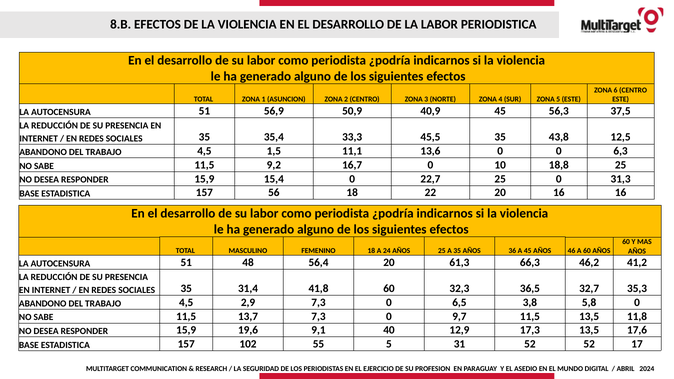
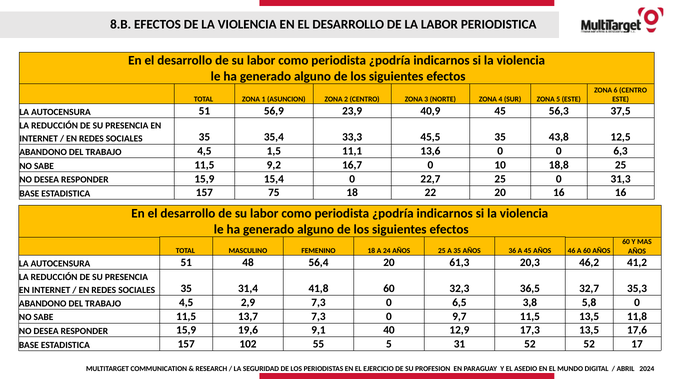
50,9: 50,9 -> 23,9
56: 56 -> 75
66,3: 66,3 -> 20,3
